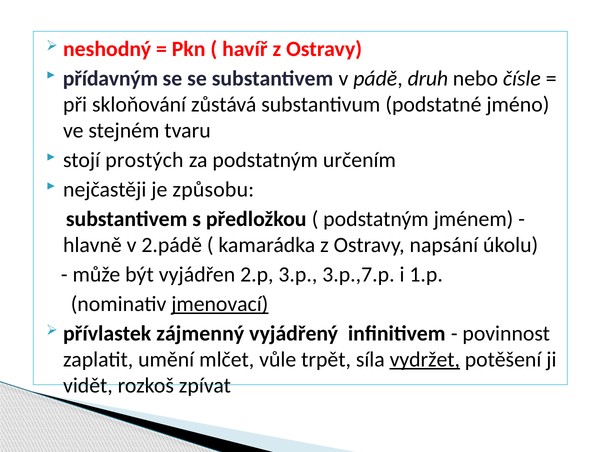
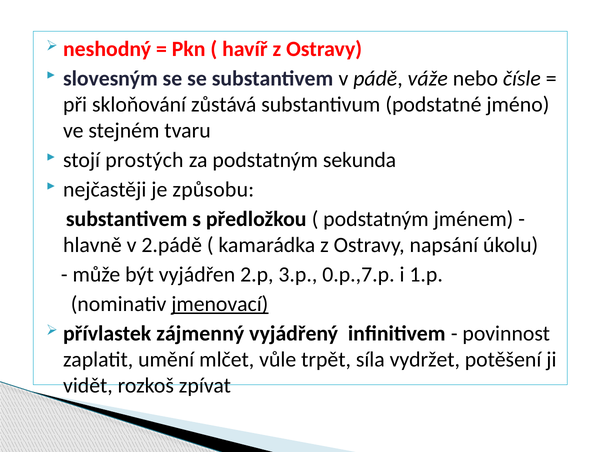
přídavným: přídavným -> slovesným
druh: druh -> váže
určením: určením -> sekunda
3.p.,7.p: 3.p.,7.p -> 0.p.,7.p
vydržet underline: present -> none
